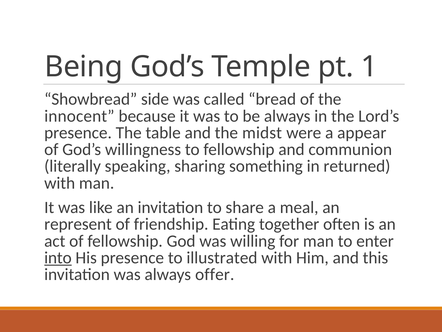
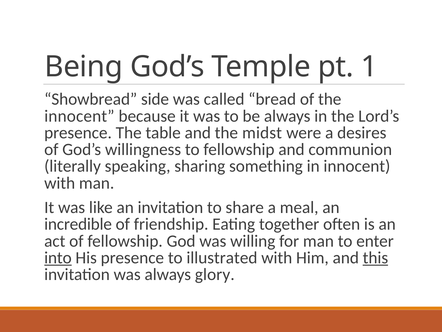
appear: appear -> desires
in returned: returned -> innocent
represent: represent -> incredible
this underline: none -> present
offer: offer -> glory
